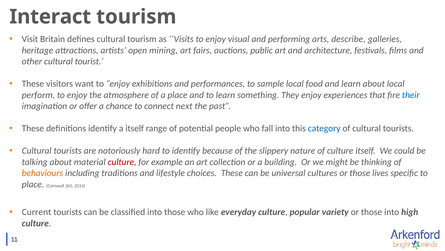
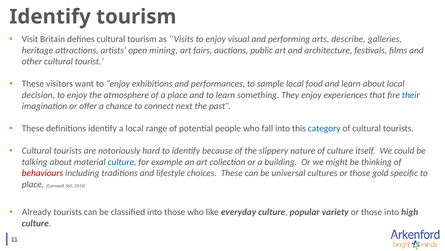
Interact at (50, 17): Interact -> Identify
perform: perform -> decision
a itself: itself -> local
culture at (122, 162) colour: red -> blue
behaviours colour: orange -> red
lives: lives -> gold
Current: Current -> Already
